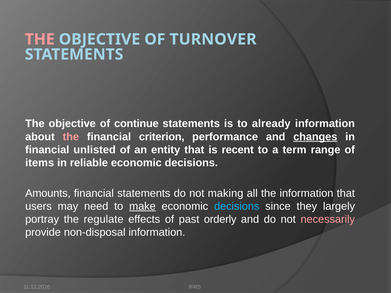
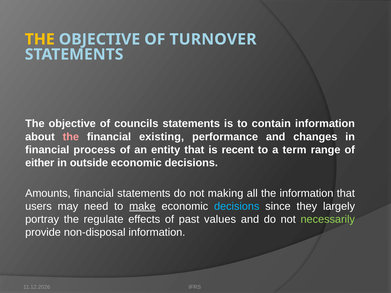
THE at (40, 39) colour: pink -> yellow
continue: continue -> councils
already: already -> contain
criterion: criterion -> existing
changes underline: present -> none
unlisted: unlisted -> process
items: items -> either
reliable: reliable -> outside
orderly: orderly -> values
necessarily colour: pink -> light green
